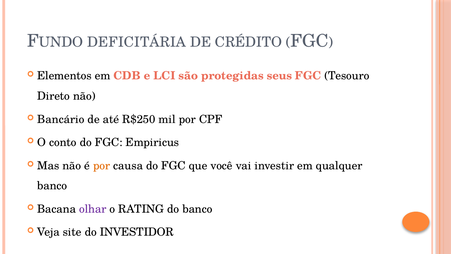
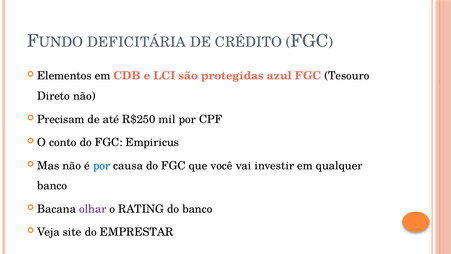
seus: seus -> azul
Bancário: Bancário -> Precisam
por at (102, 165) colour: orange -> blue
INVESTIDOR: INVESTIDOR -> EMPRESTAR
